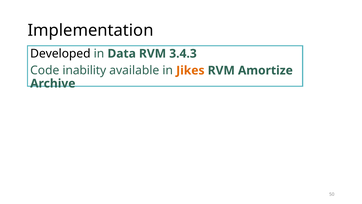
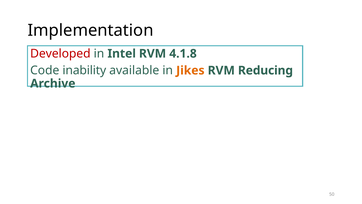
Developed colour: black -> red
Data: Data -> Intel
3.4.3: 3.4.3 -> 4.1.8
Amortize: Amortize -> Reducing
